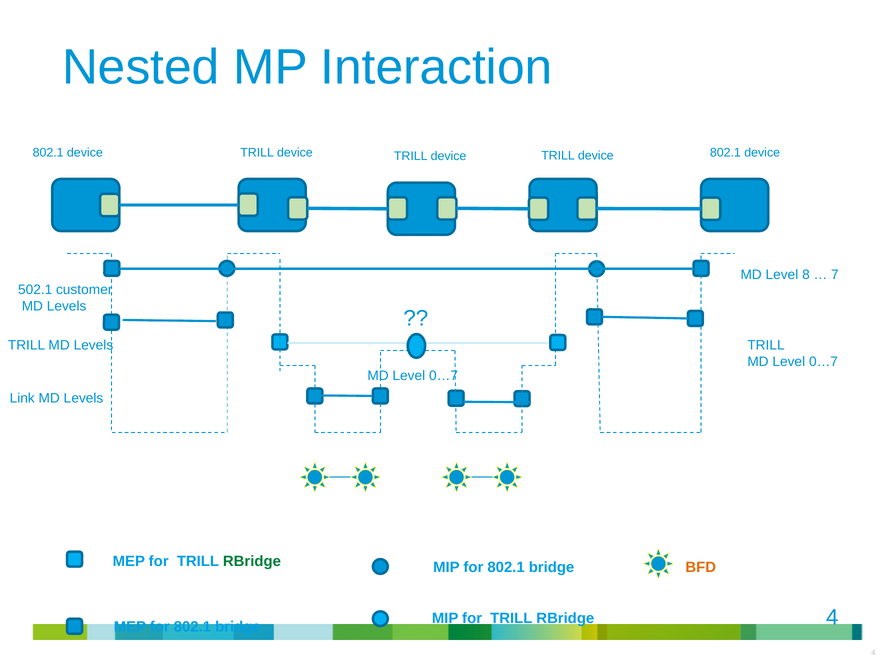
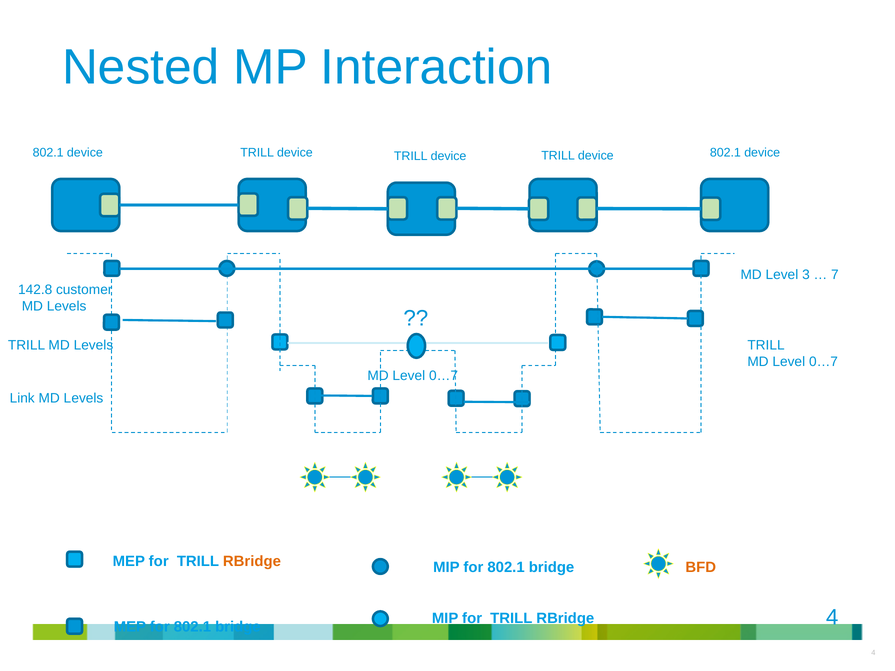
8: 8 -> 3
502.1: 502.1 -> 142.8
RBridge at (252, 561) colour: green -> orange
